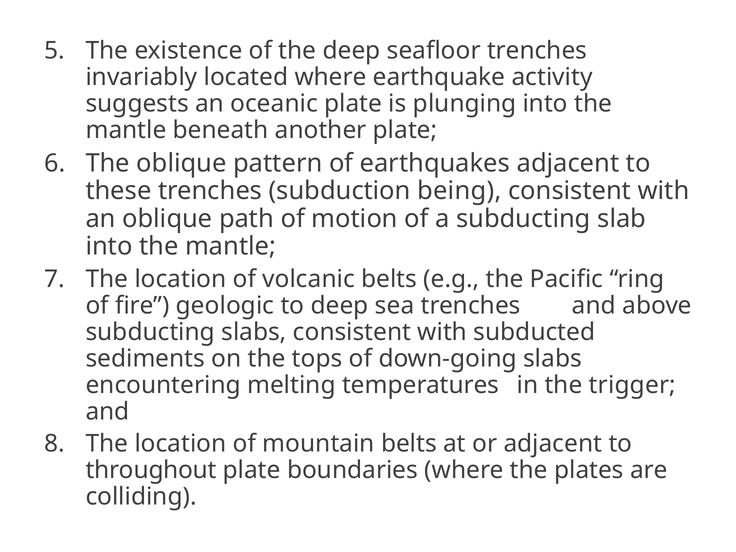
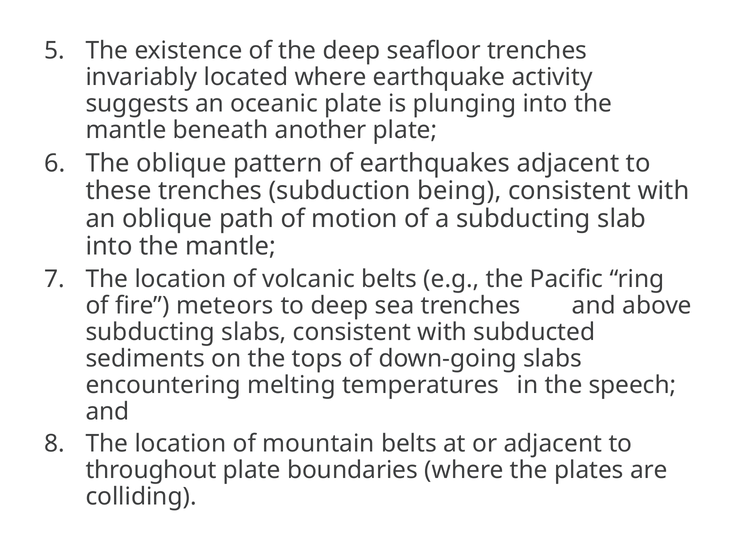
geologic: geologic -> meteors
trigger: trigger -> speech
